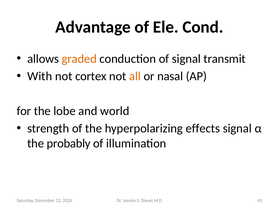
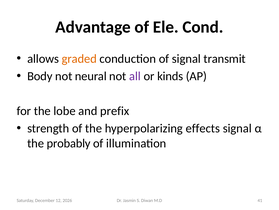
With: With -> Body
cortex: cortex -> neural
all colour: orange -> purple
nasal: nasal -> kinds
world: world -> prefix
